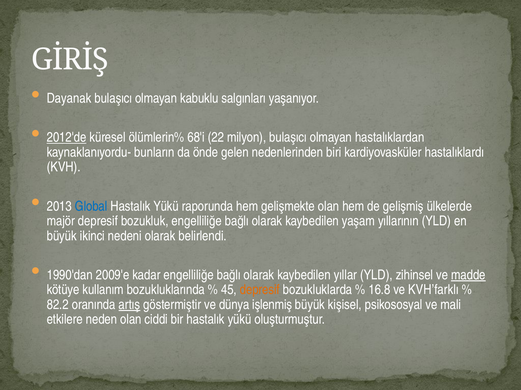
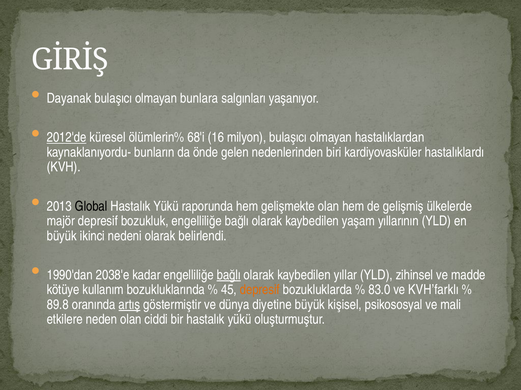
kabuklu: kabuklu -> bunlara
22: 22 -> 16
Global colour: blue -> black
2009'e: 2009'e -> 2038'e
bağlı at (229, 275) underline: none -> present
madde underline: present -> none
16.8: 16.8 -> 83.0
82.2: 82.2 -> 89.8
işlenmiş: işlenmiş -> diyetine
